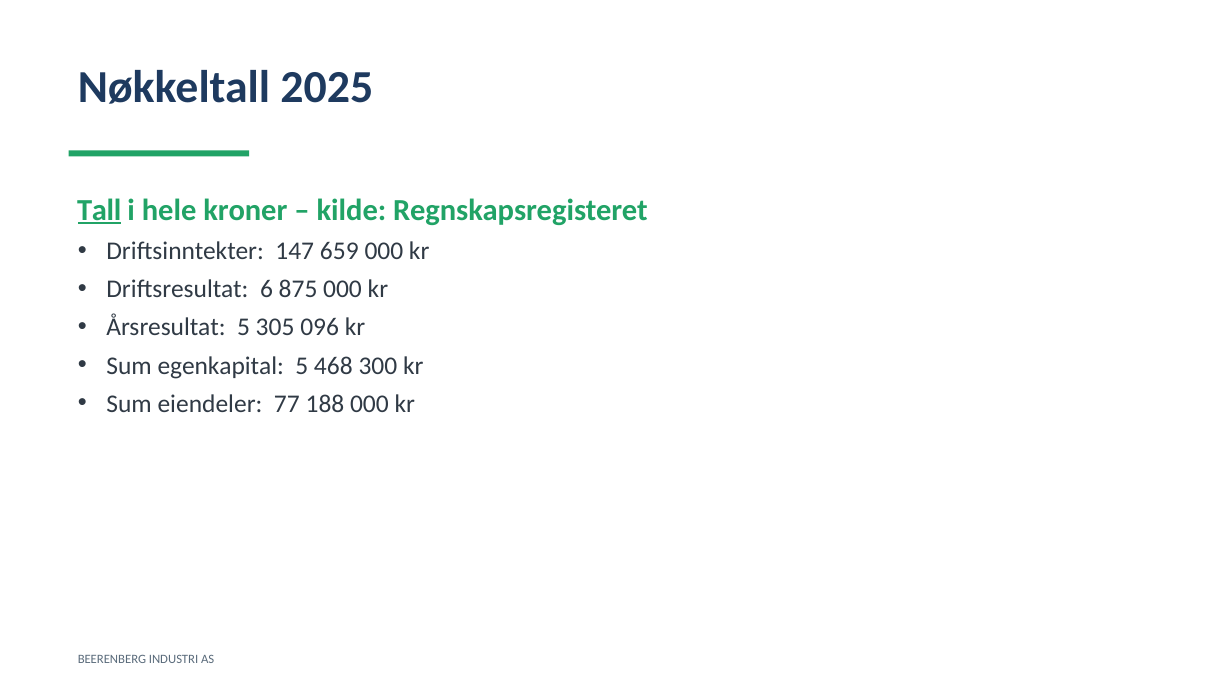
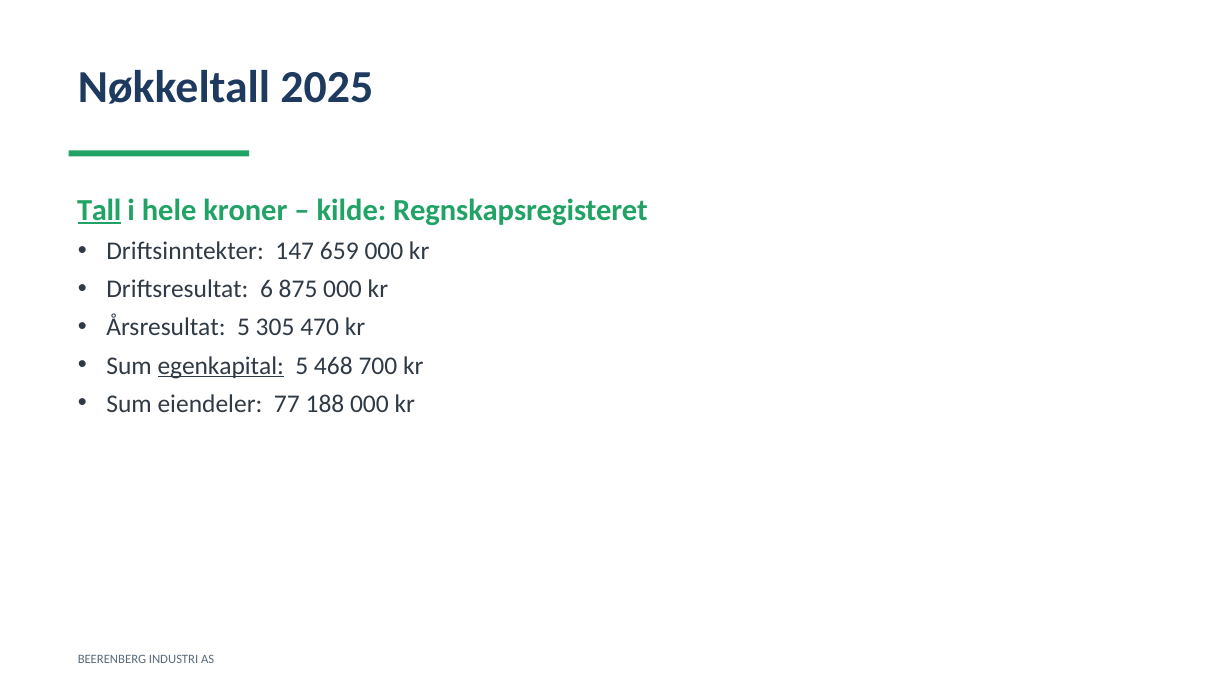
096: 096 -> 470
egenkapital underline: none -> present
300: 300 -> 700
